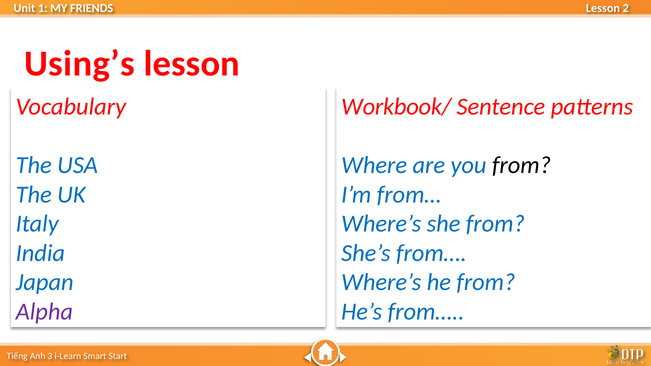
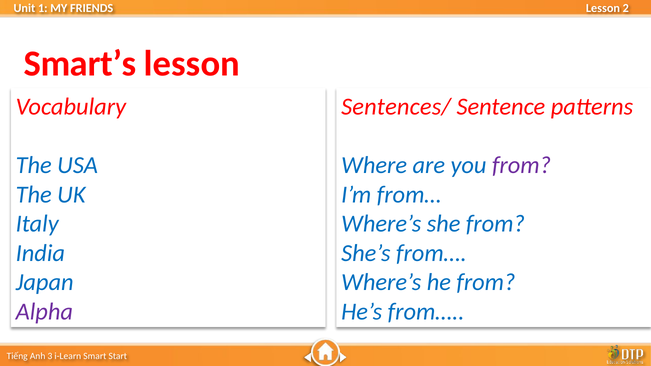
Using’s: Using’s -> Smart’s
Workbook/: Workbook/ -> Sentences/
from at (522, 165) colour: black -> purple
